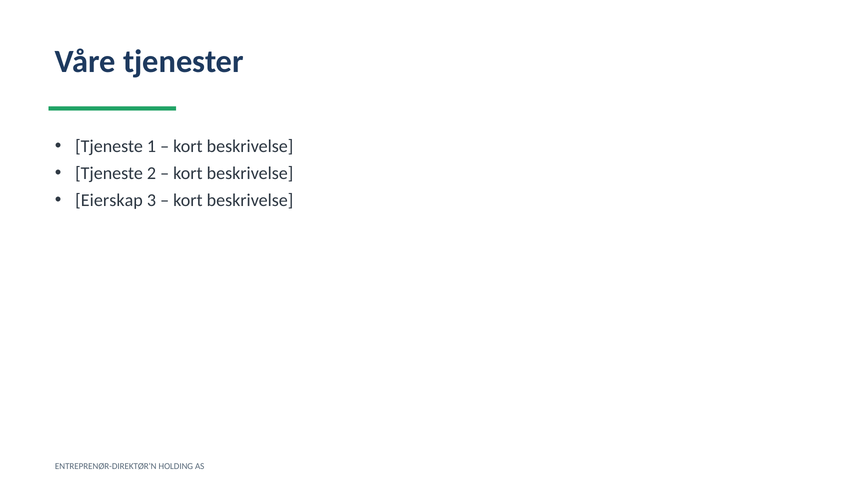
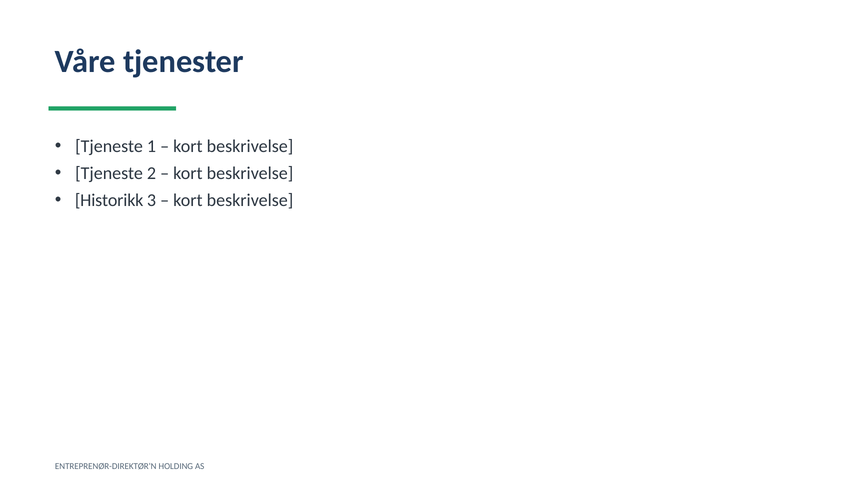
Eierskap: Eierskap -> Historikk
